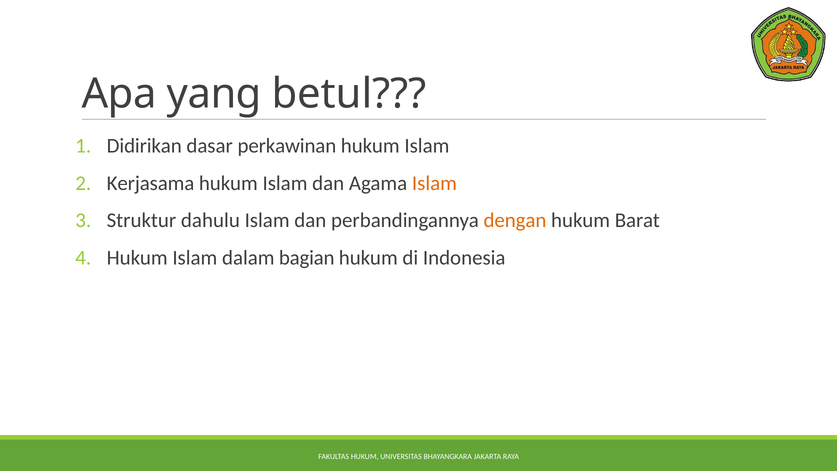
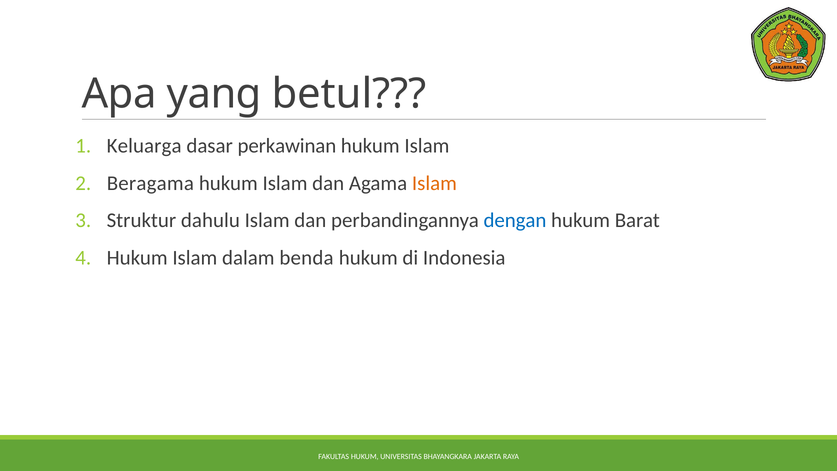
Didirikan: Didirikan -> Keluarga
Kerjasama: Kerjasama -> Beragama
dengan colour: orange -> blue
bagian: bagian -> benda
